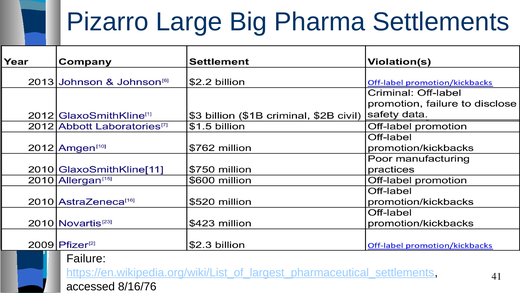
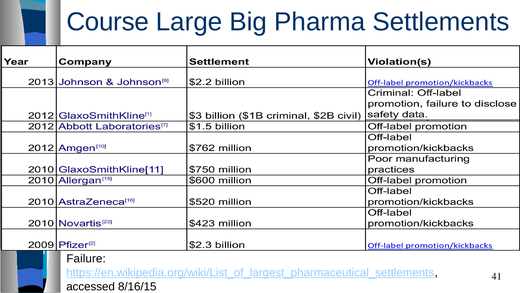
Pizarro: Pizarro -> Course
8/16/76: 8/16/76 -> 8/16/15
